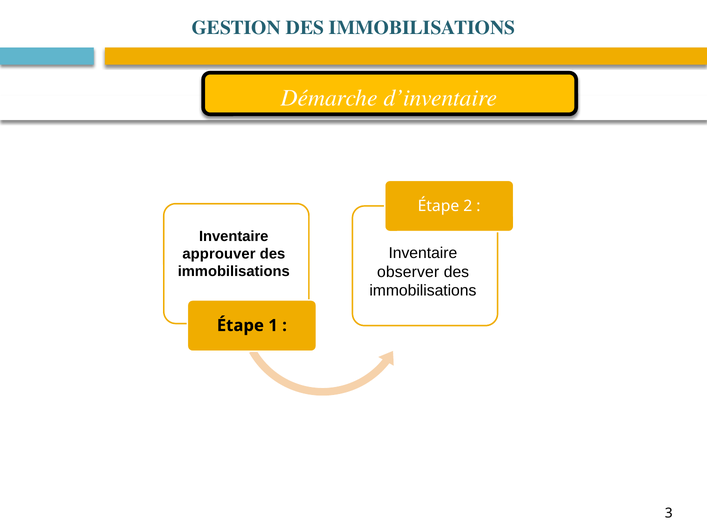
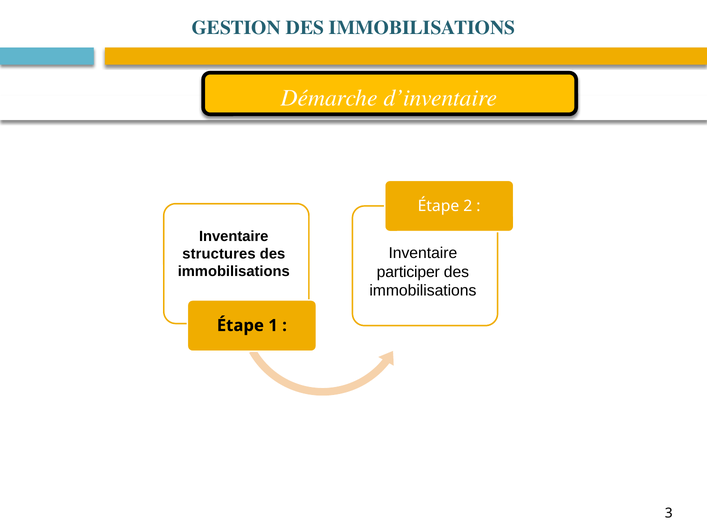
approuver: approuver -> structures
observer: observer -> participer
